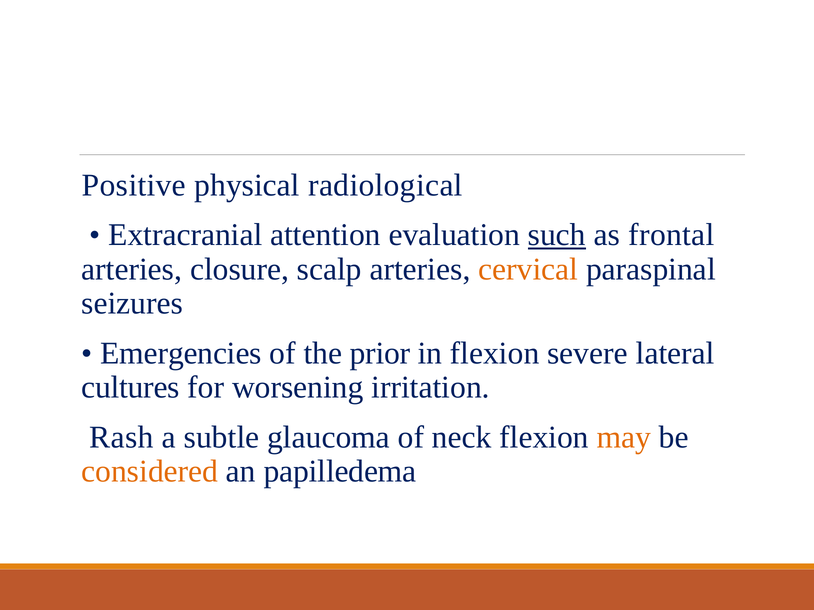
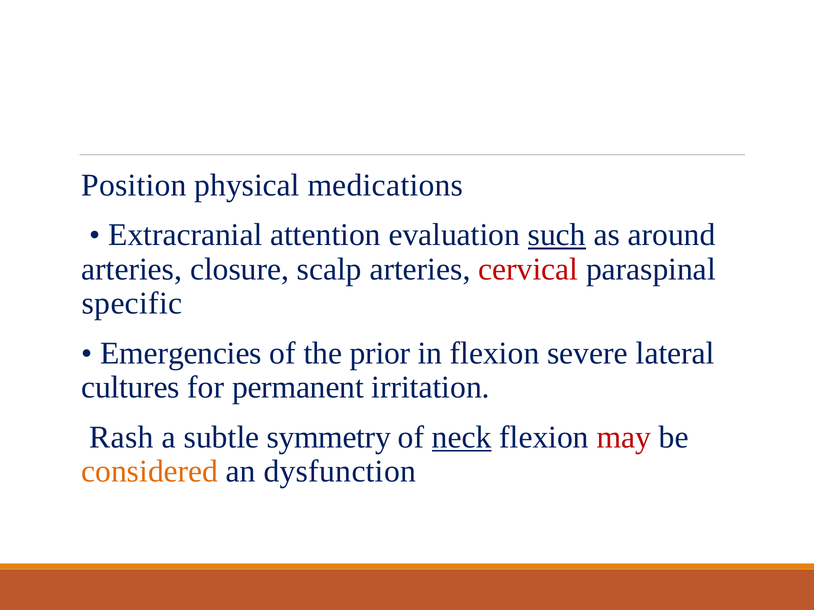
Positive: Positive -> Position
radiological: radiological -> medications
frontal: frontal -> around
cervical colour: orange -> red
seizures: seizures -> specific
worsening: worsening -> permanent
glaucoma: glaucoma -> symmetry
neck underline: none -> present
may colour: orange -> red
papilledema: papilledema -> dysfunction
